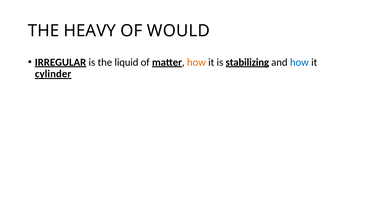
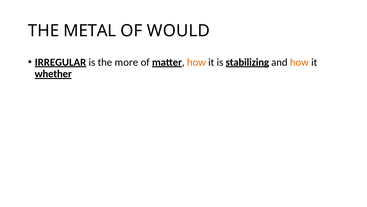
HEAVY: HEAVY -> METAL
liquid: liquid -> more
how at (299, 62) colour: blue -> orange
cylinder: cylinder -> whether
